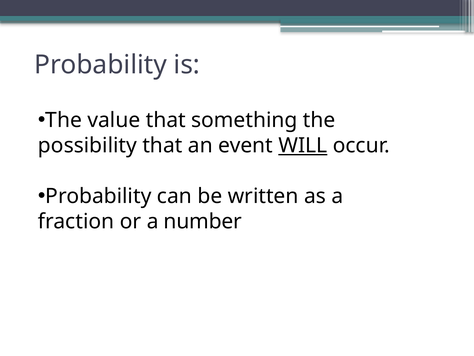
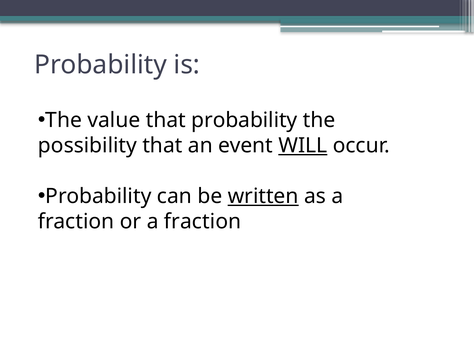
that something: something -> probability
written underline: none -> present
or a number: number -> fraction
